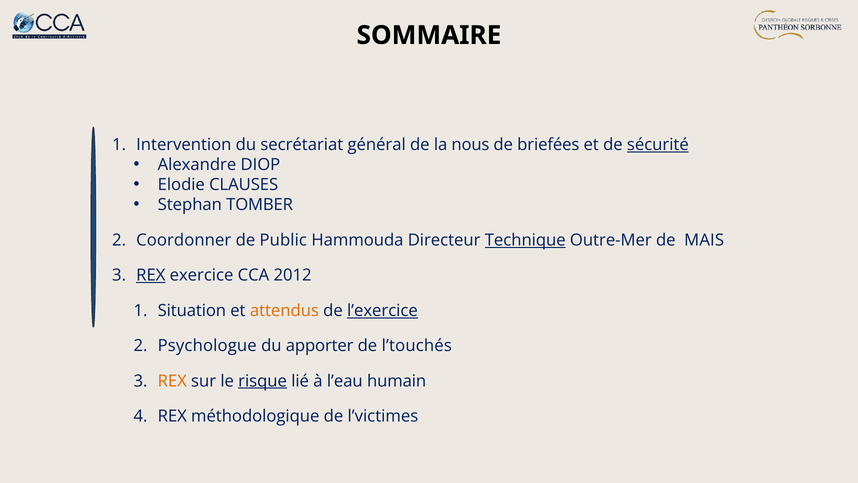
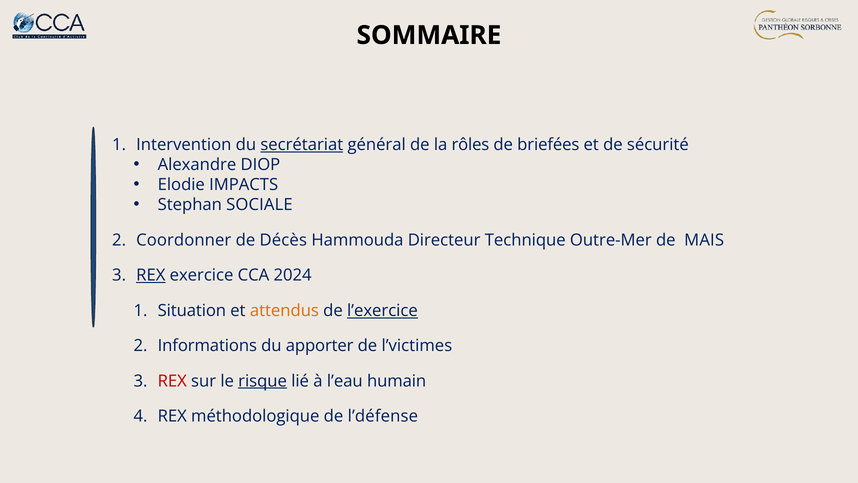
secrétariat underline: none -> present
nous: nous -> rôles
sécurité underline: present -> none
CLAUSES: CLAUSES -> IMPACTS
TOMBER: TOMBER -> SOCIALE
Public: Public -> Décès
Technique underline: present -> none
2012: 2012 -> 2024
Psychologue: Psychologue -> Informations
l’touchés: l’touchés -> l’victimes
REX at (172, 381) colour: orange -> red
l’victimes: l’victimes -> l’défense
